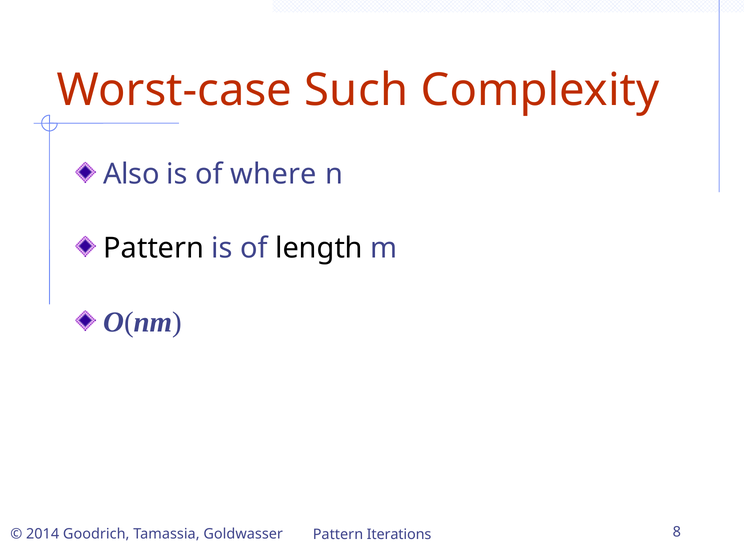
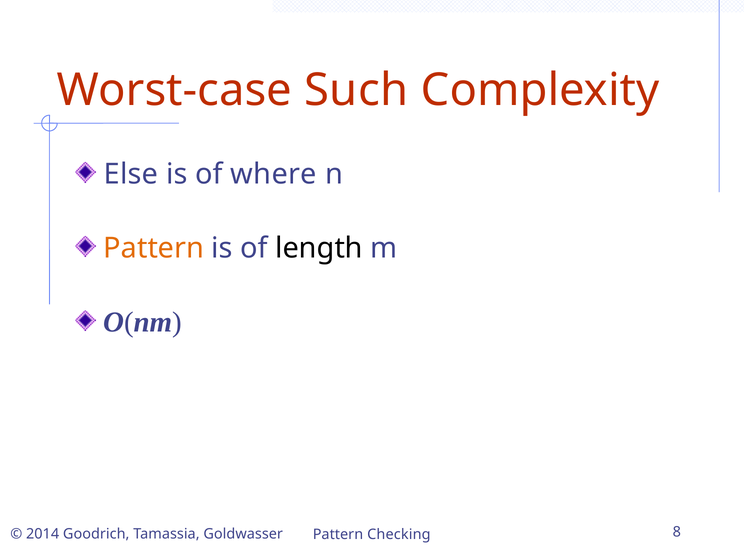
Also: Also -> Else
Pattern at (154, 248) colour: black -> orange
Iterations: Iterations -> Checking
